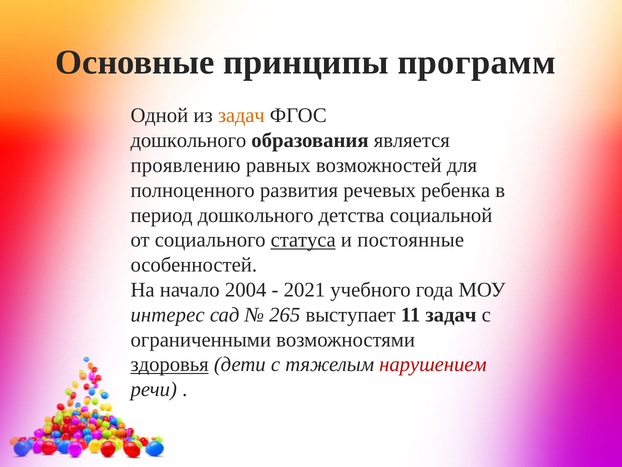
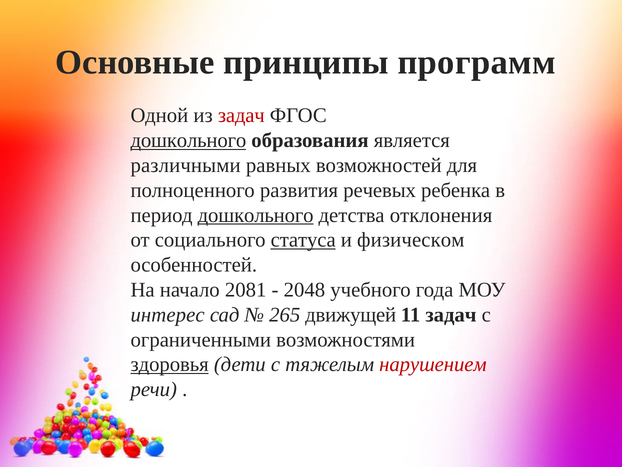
задач at (241, 115) colour: orange -> red
дошкольного at (188, 140) underline: none -> present
проявлению: проявлению -> различными
дошкольного at (256, 215) underline: none -> present
социальной: социальной -> отклонения
постоянные: постоянные -> физическом
2004: 2004 -> 2081
2021: 2021 -> 2048
выступает: выступает -> движущей
